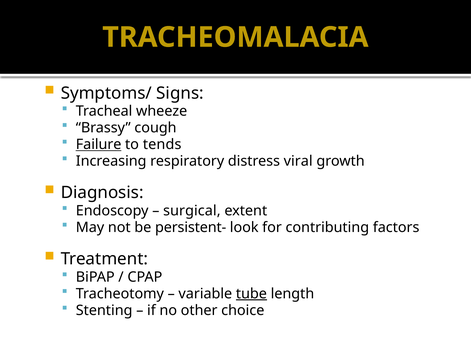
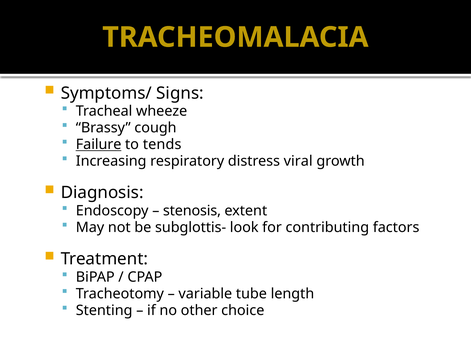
surgical: surgical -> stenosis
persistent-: persistent- -> subglottis-
tube underline: present -> none
